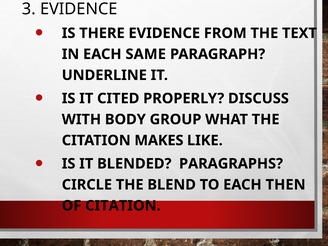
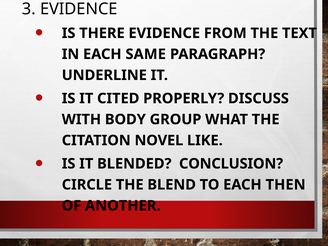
MAKES: MAKES -> NOVEL
PARAGRAPHS: PARAGRAPHS -> CONCLUSION
OF CITATION: CITATION -> ANOTHER
